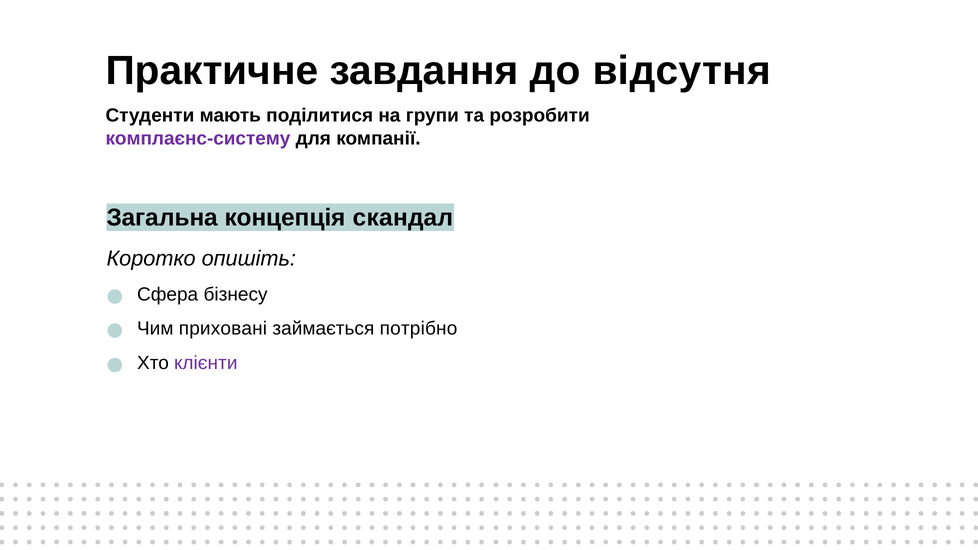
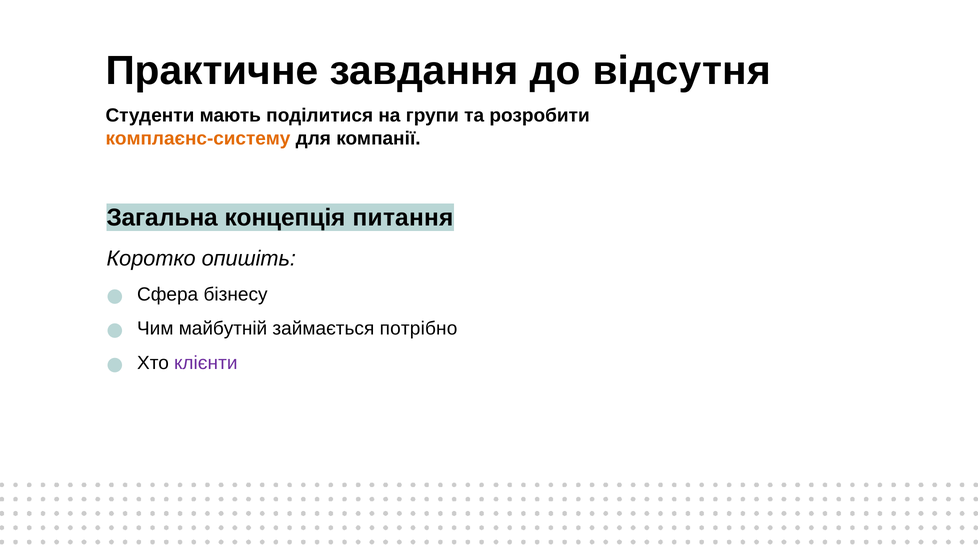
комплаєнс-систему colour: purple -> orange
скандал: скандал -> питання
приховані: приховані -> майбутній
